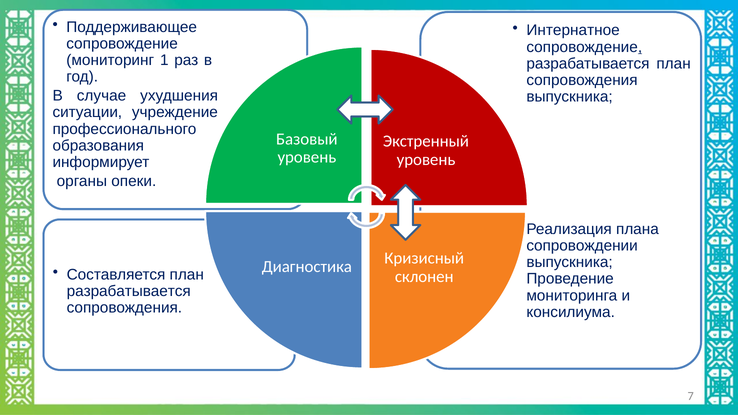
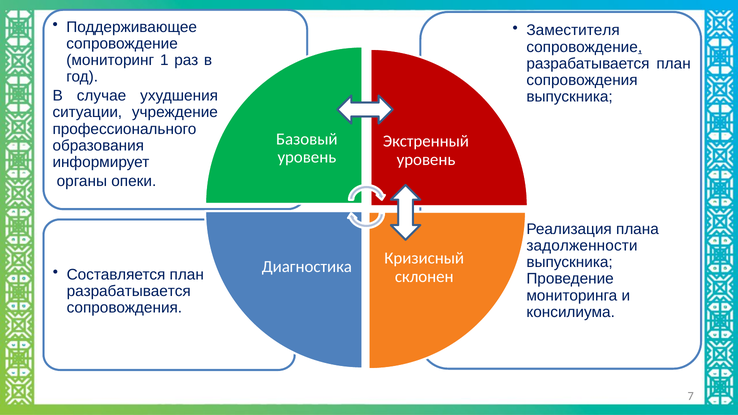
Интернатное: Интернатное -> Заместителя
сопровождении: сопровождении -> задолженности
